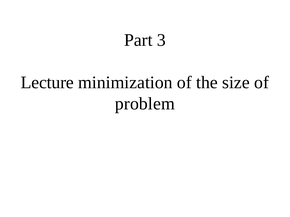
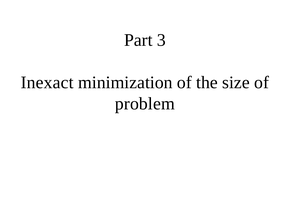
Lecture: Lecture -> Inexact
